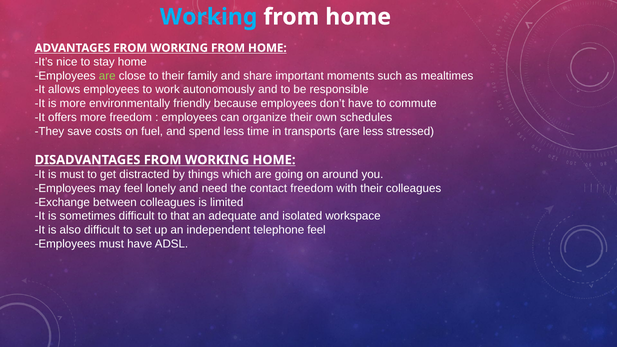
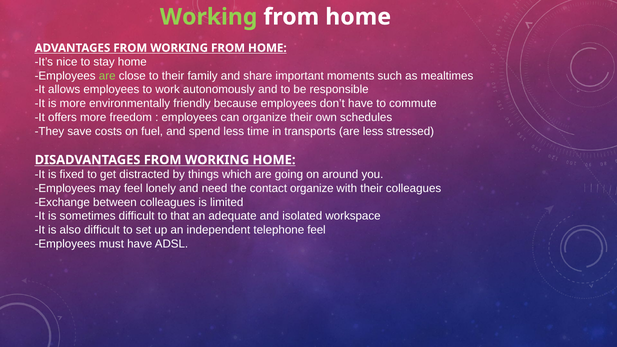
Working at (209, 17) colour: light blue -> light green
is must: must -> fixed
contact freedom: freedom -> organize
